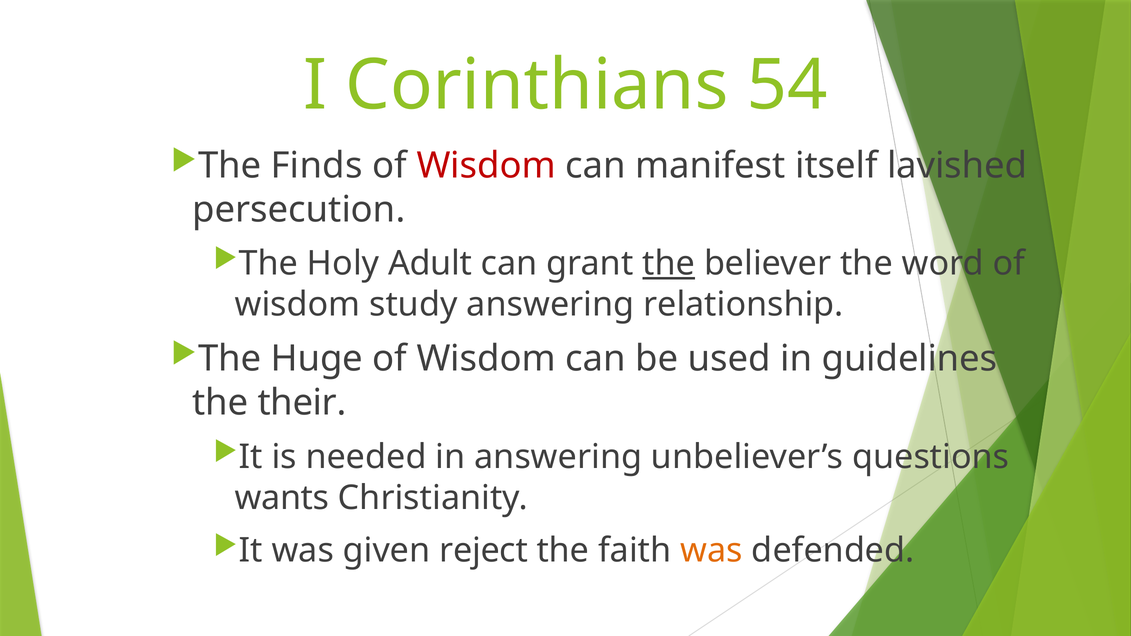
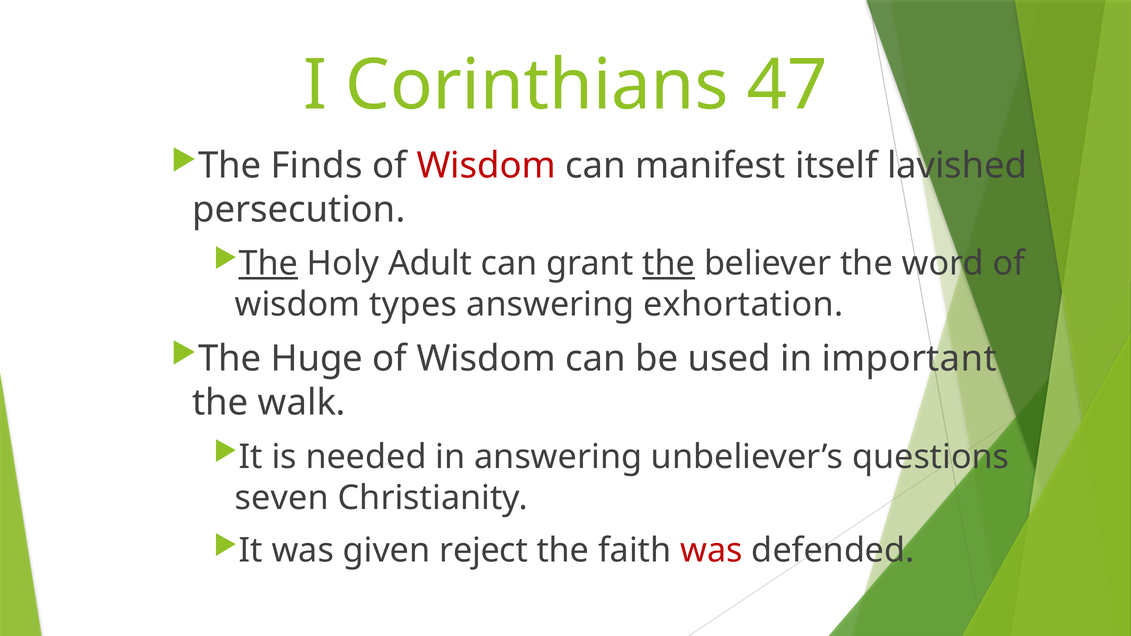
54: 54 -> 47
The at (268, 264) underline: none -> present
study: study -> types
relationship: relationship -> exhortation
guidelines: guidelines -> important
their: their -> walk
wants: wants -> seven
was at (711, 551) colour: orange -> red
